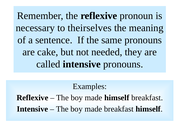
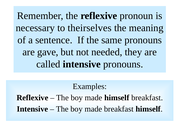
cake: cake -> gave
